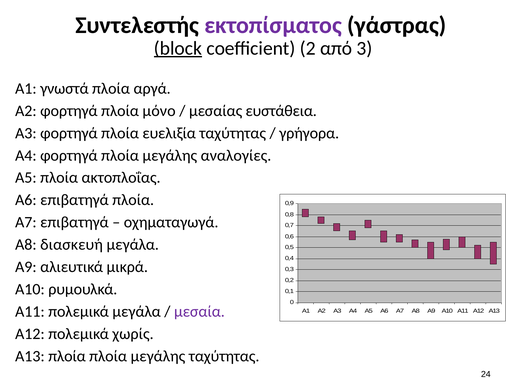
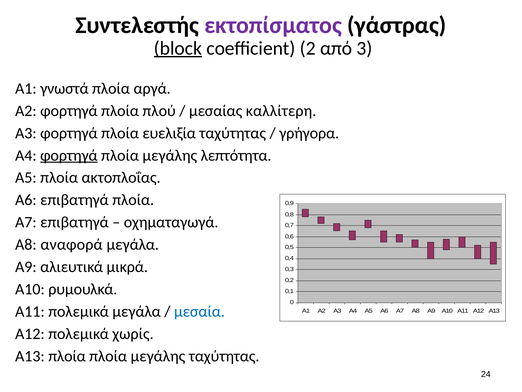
μόνο: μόνο -> πλού
ευστάθεια: ευστάθεια -> καλλίτερη
φορτηγά at (69, 155) underline: none -> present
αναλογίες: αναλογίες -> λεπτότητα
διασκευή: διασκευή -> αναφορά
μεσαία colour: purple -> blue
